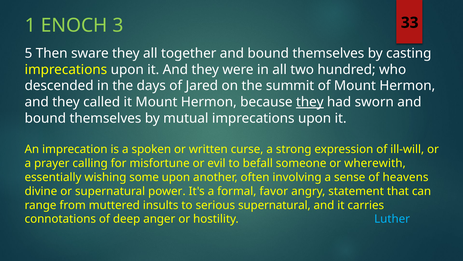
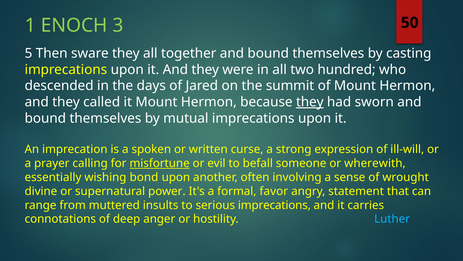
33: 33 -> 50
misfortune underline: none -> present
some: some -> bond
heavens: heavens -> wrought
serious supernatural: supernatural -> imprecations
